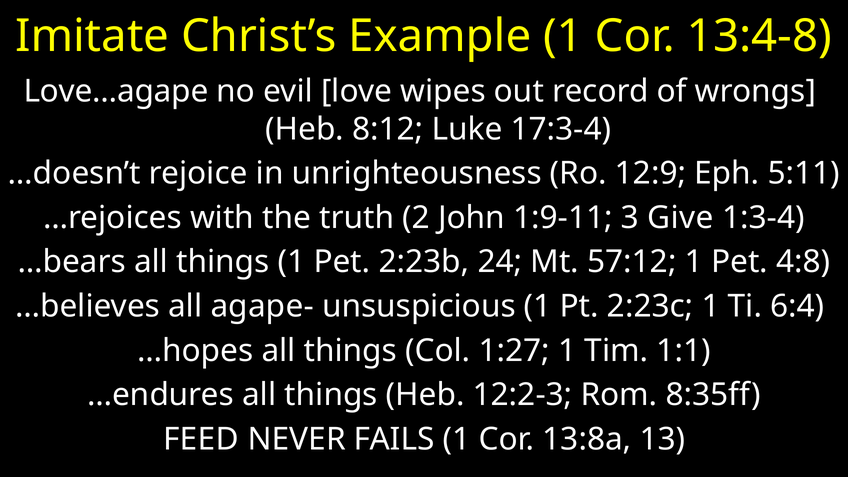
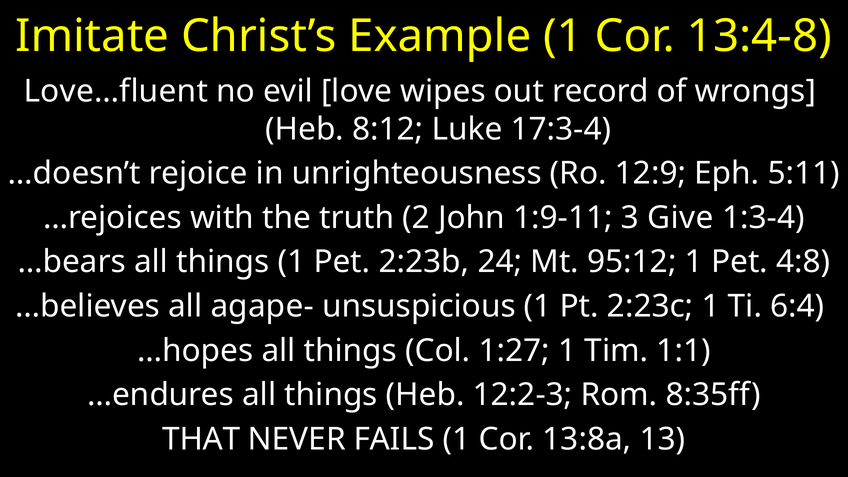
Love…agape: Love…agape -> Love…fluent
57:12: 57:12 -> 95:12
FEED: FEED -> THAT
